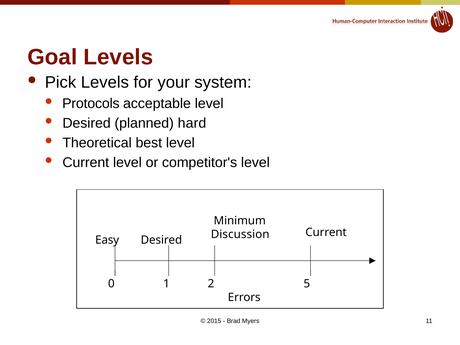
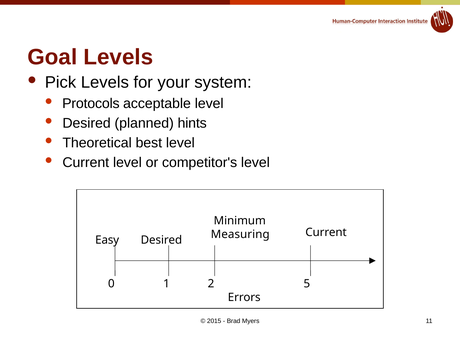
hard: hard -> hints
Discussion: Discussion -> Measuring
